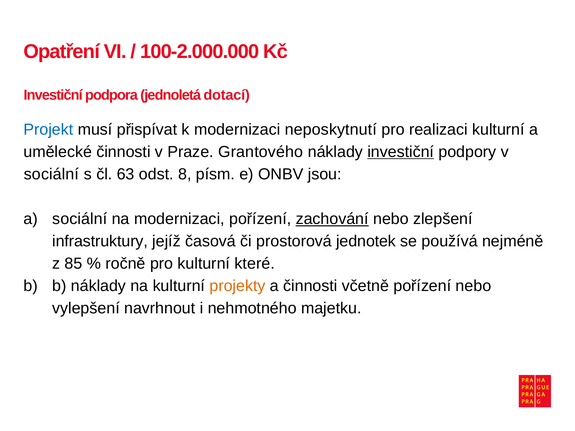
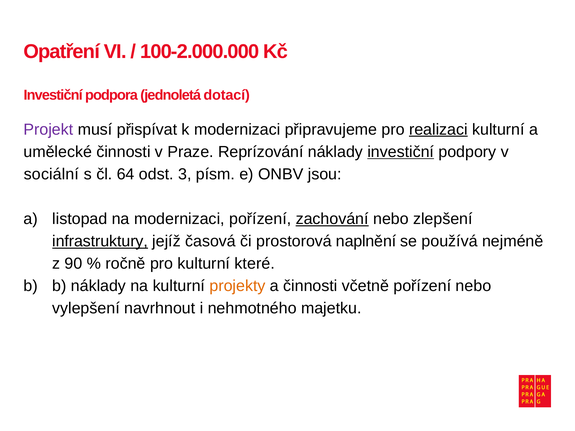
Projekt colour: blue -> purple
neposkytnutí: neposkytnutí -> připravujeme
realizaci underline: none -> present
Grantového: Grantového -> Reprízování
63: 63 -> 64
8: 8 -> 3
a sociální: sociální -> listopad
infrastruktury underline: none -> present
jednotek: jednotek -> naplnění
85: 85 -> 90
